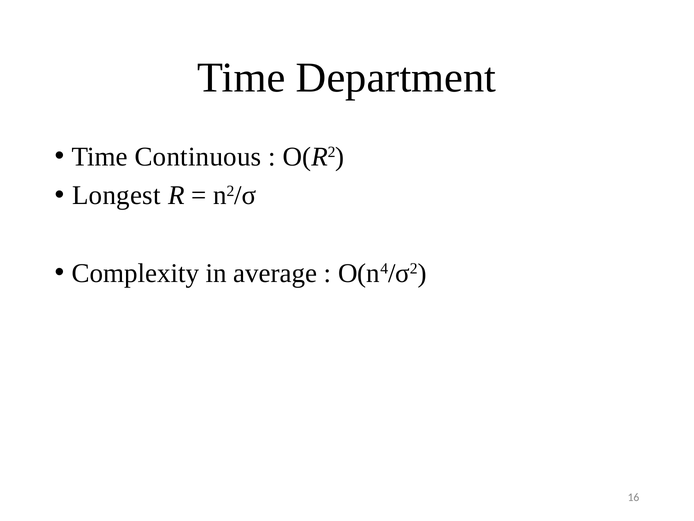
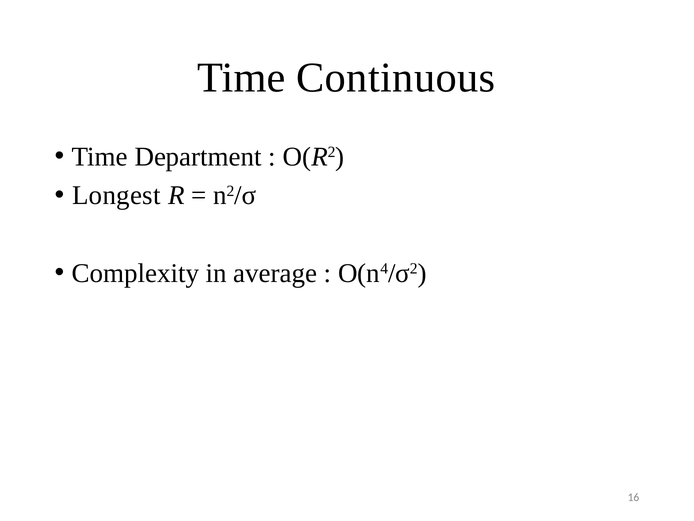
Department: Department -> Continuous
Continuous: Continuous -> Department
